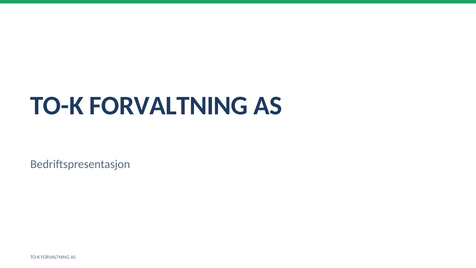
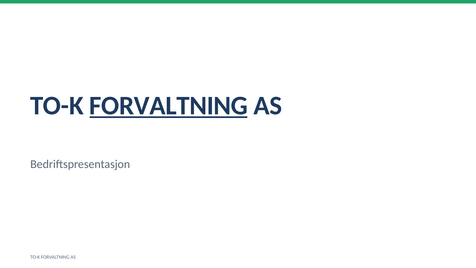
FORVALTNING at (169, 106) underline: none -> present
